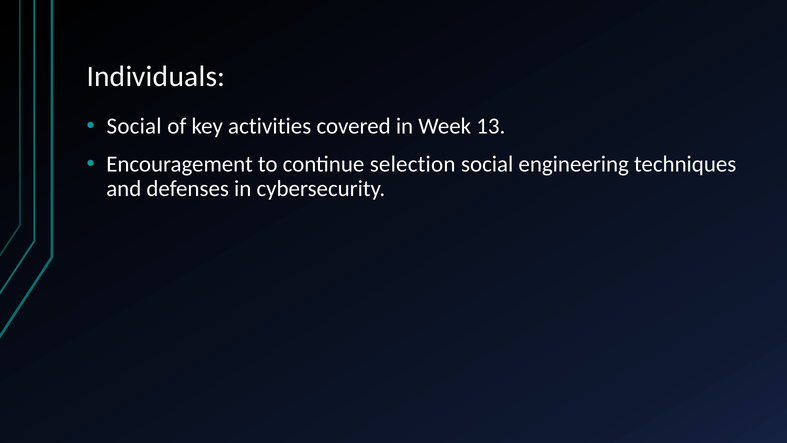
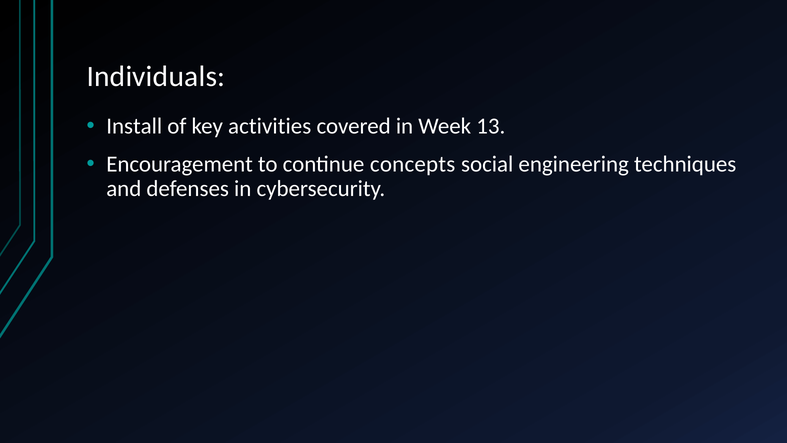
Social at (134, 126): Social -> Install
selection: selection -> concepts
